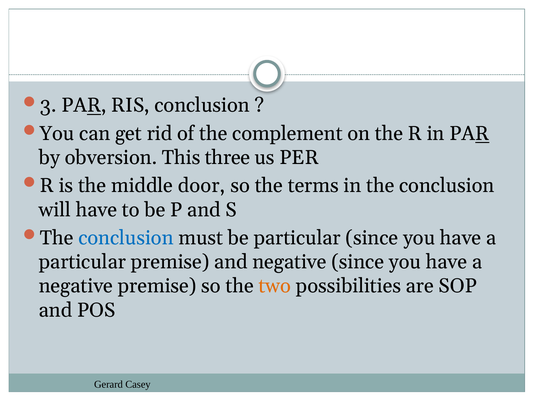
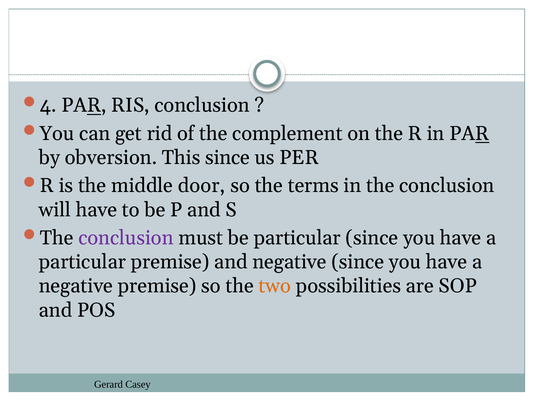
3: 3 -> 4
This three: three -> since
conclusion at (126, 238) colour: blue -> purple
